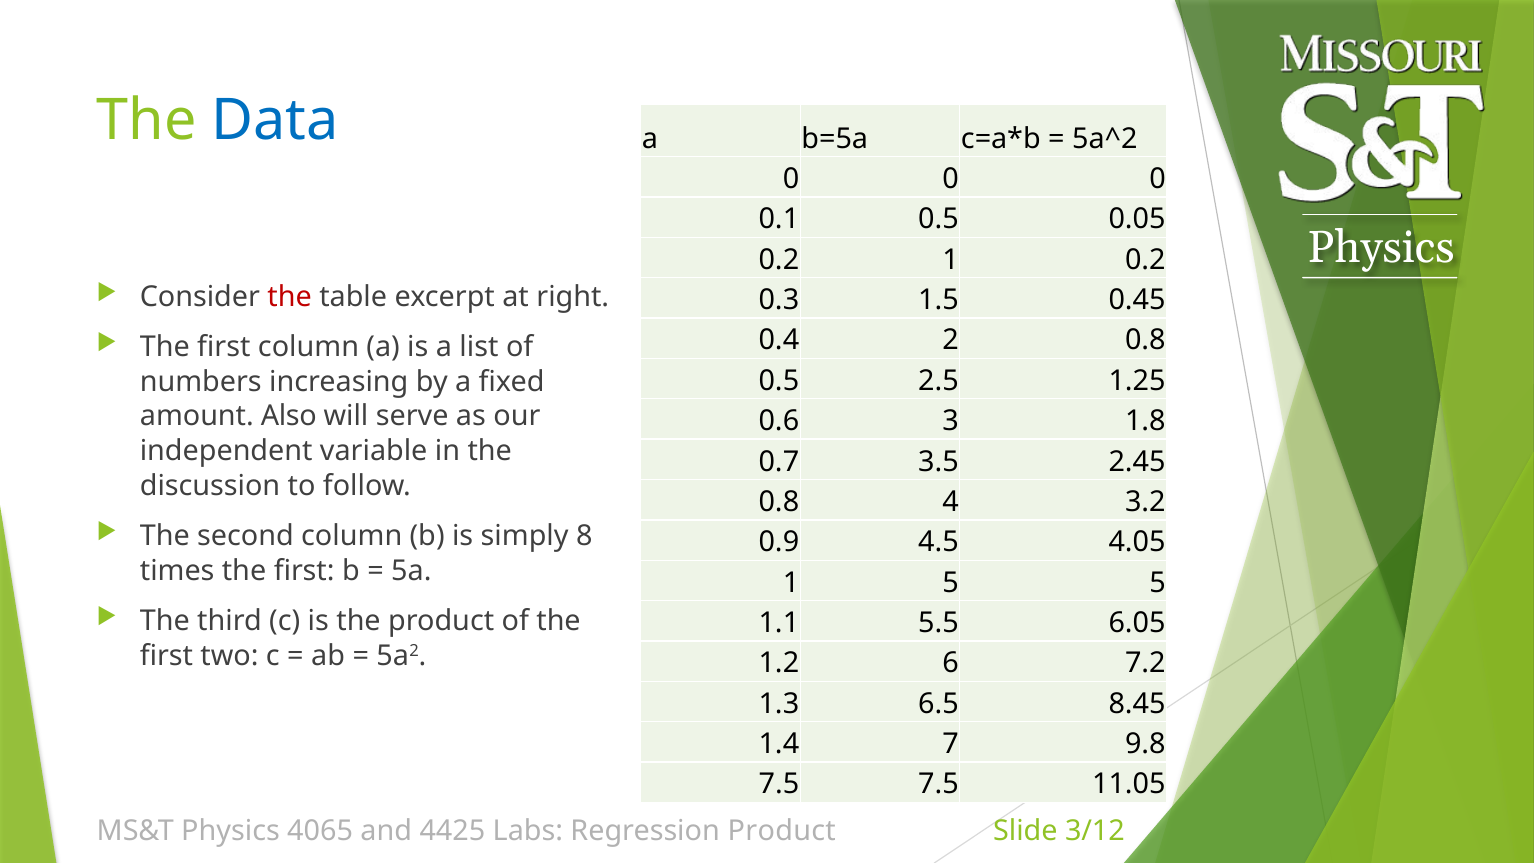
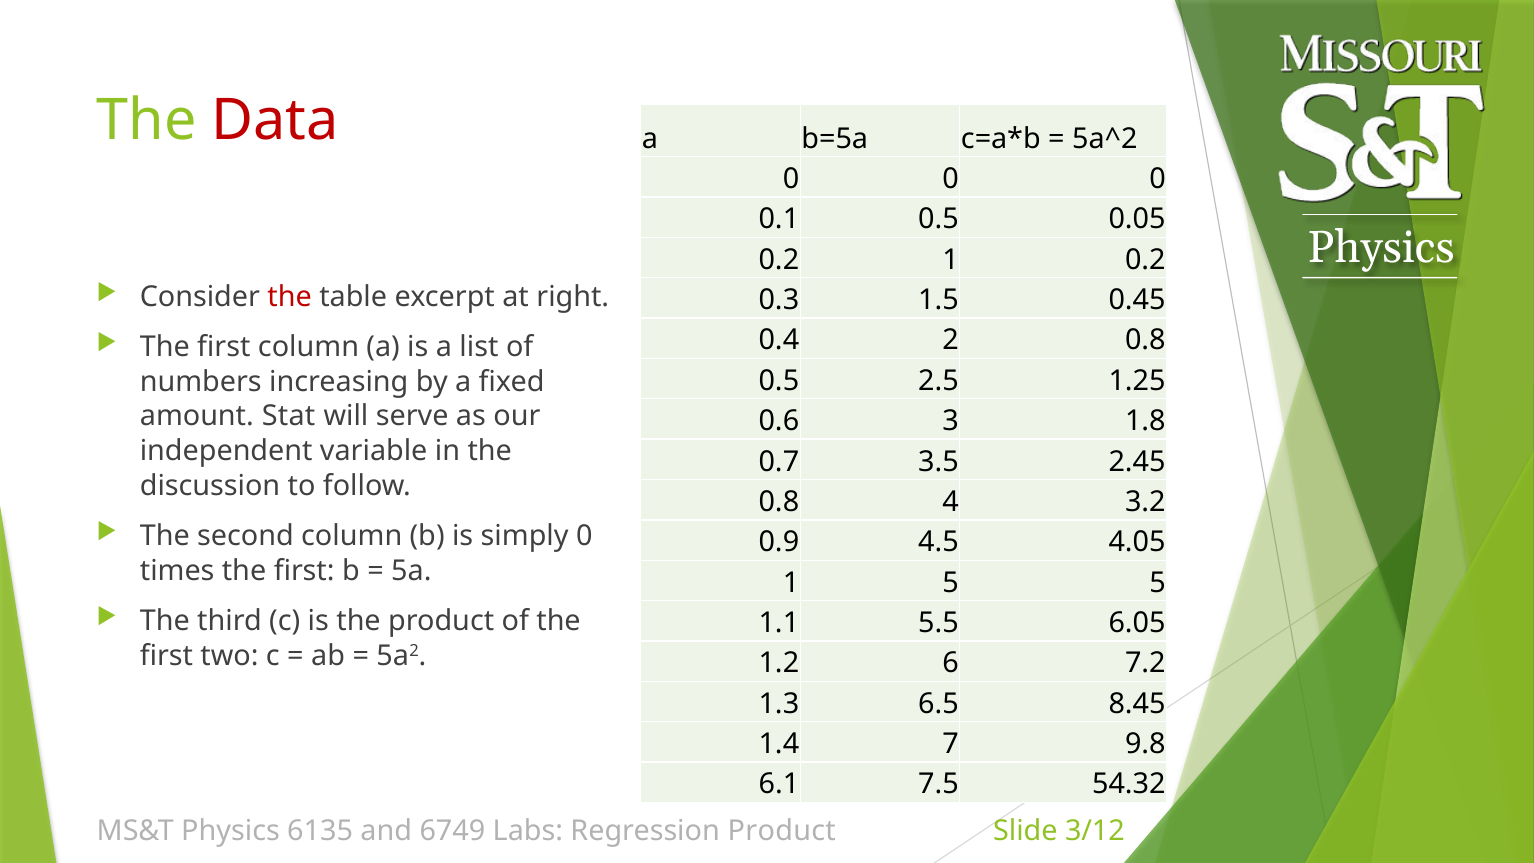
Data colour: blue -> red
Also: Also -> Stat
simply 8: 8 -> 0
7.5 at (779, 784): 7.5 -> 6.1
11.05: 11.05 -> 54.32
4065: 4065 -> 6135
4425: 4425 -> 6749
